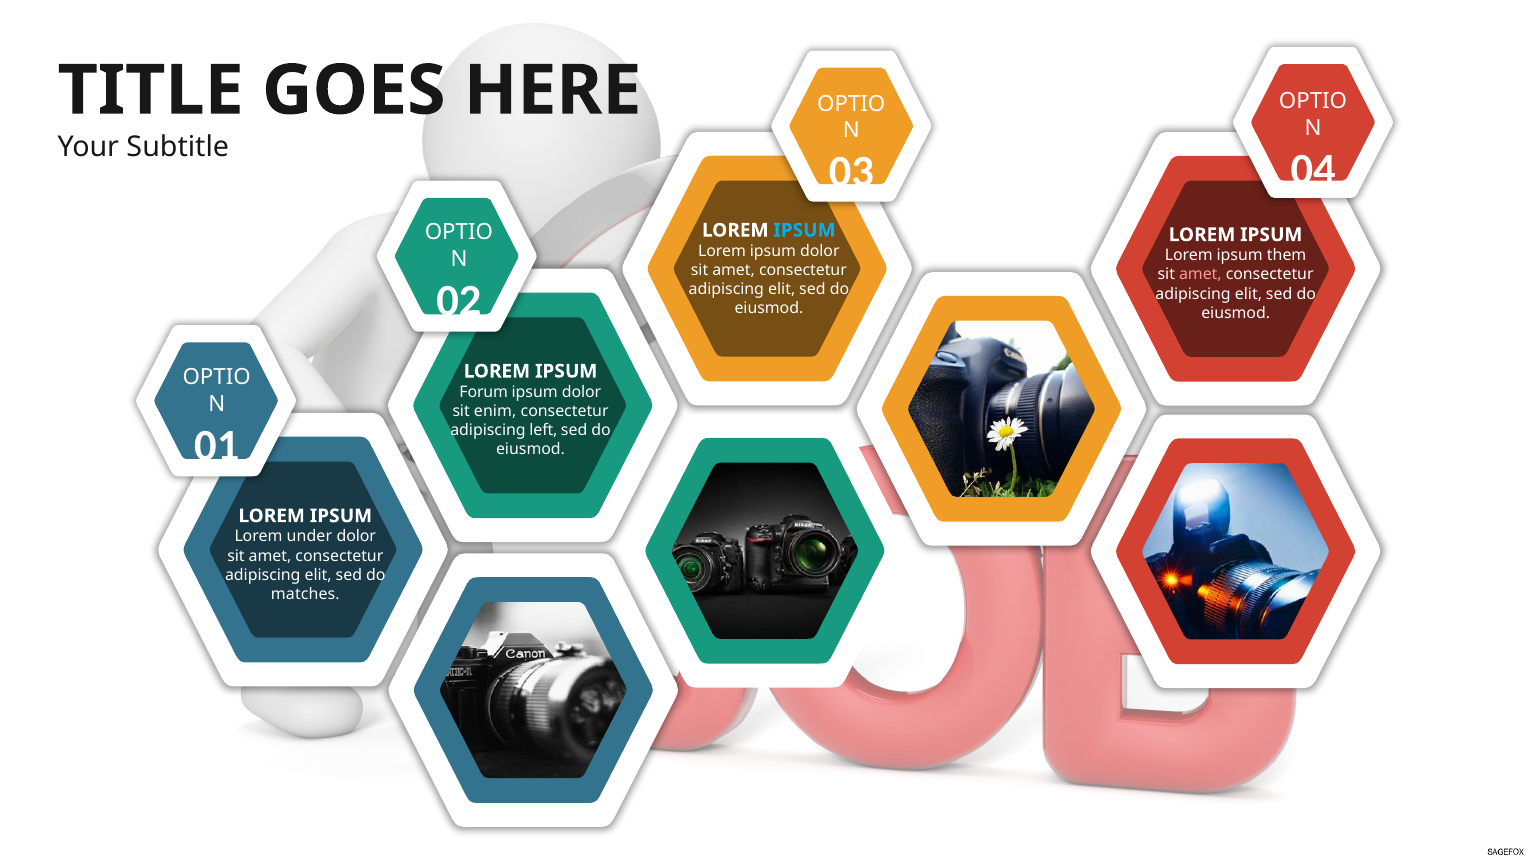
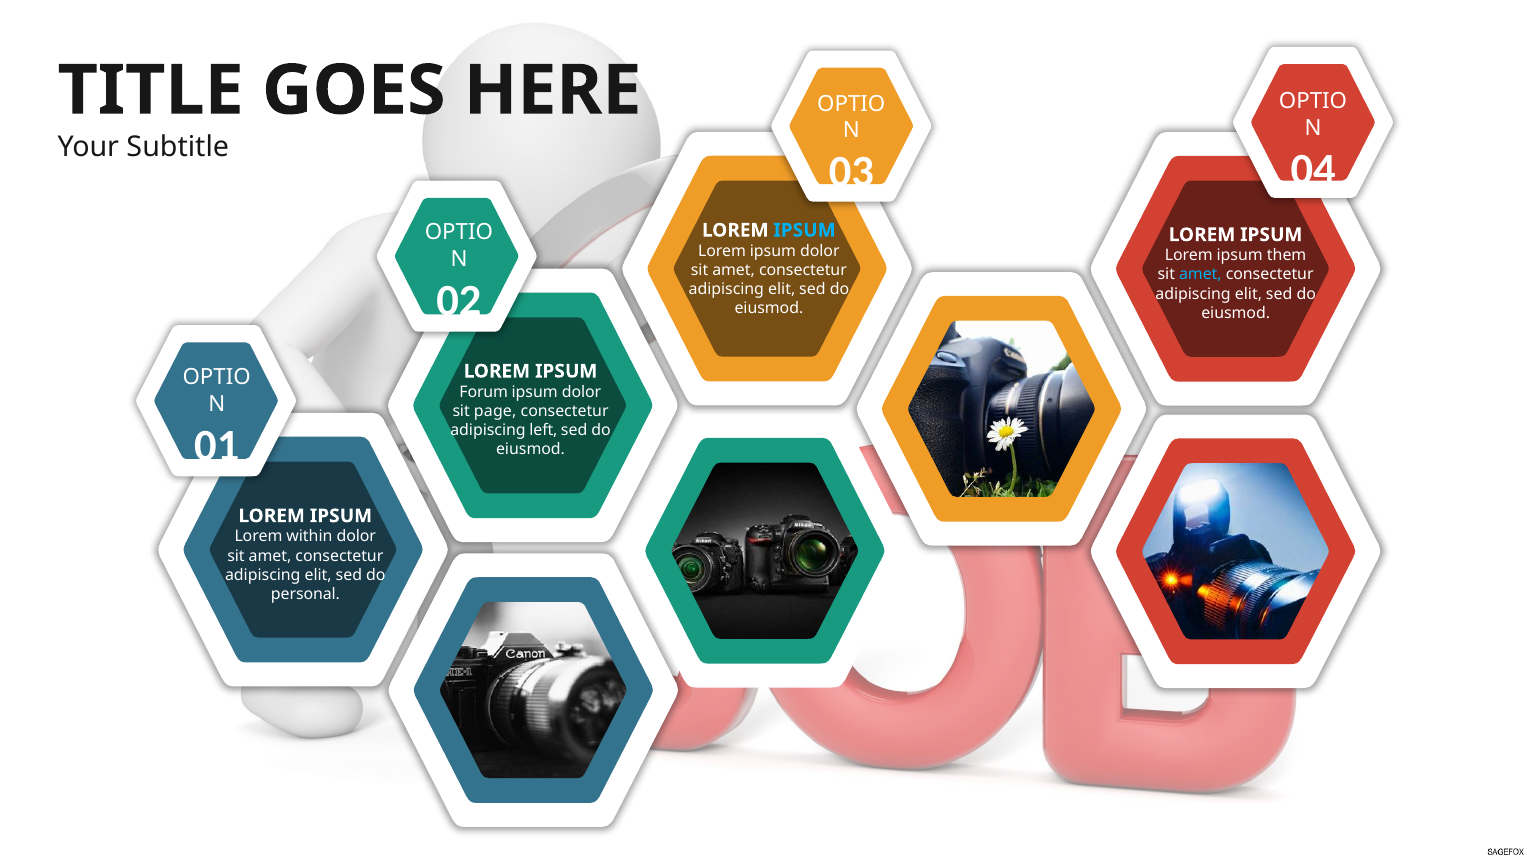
amet at (1200, 275) colour: pink -> light blue
enim: enim -> page
under: under -> within
matches: matches -> personal
